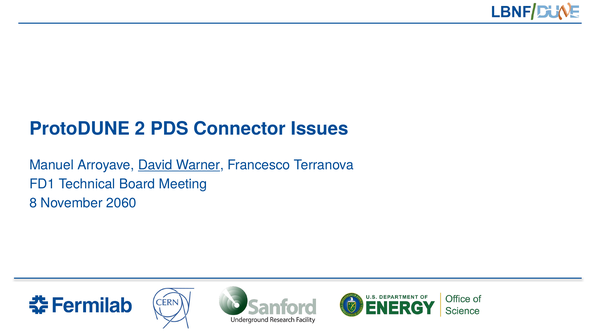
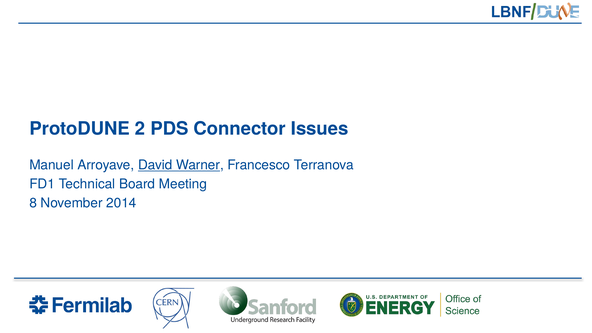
2060: 2060 -> 2014
